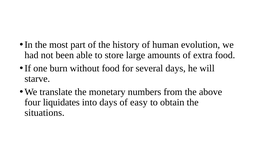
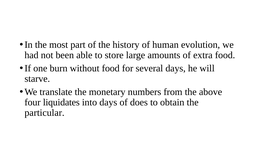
easy: easy -> does
situations: situations -> particular
